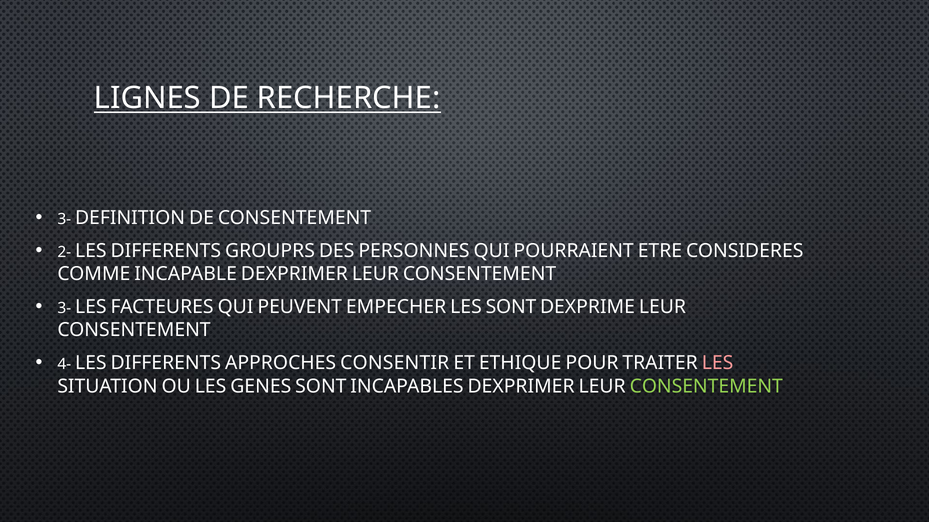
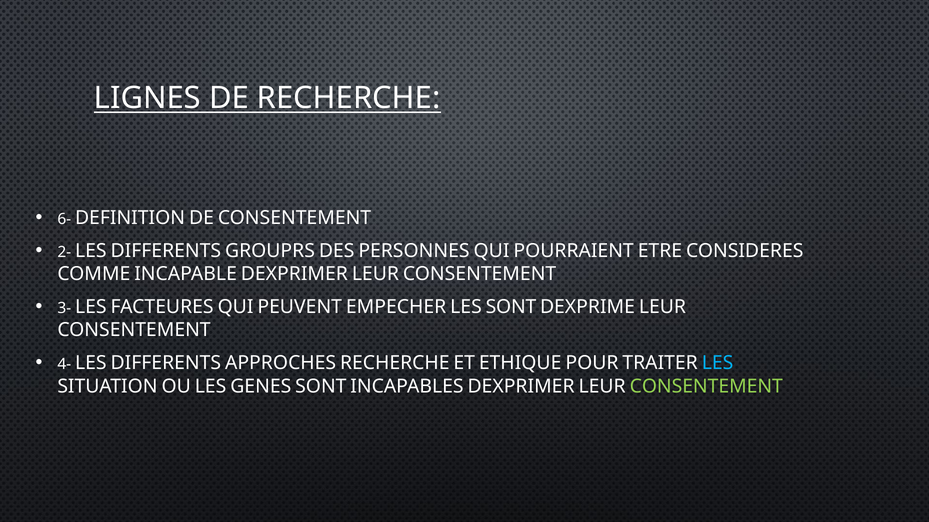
3- at (64, 219): 3- -> 6-
APPROCHES CONSENTIR: CONSENTIR -> RECHERCHE
LES at (718, 363) colour: pink -> light blue
